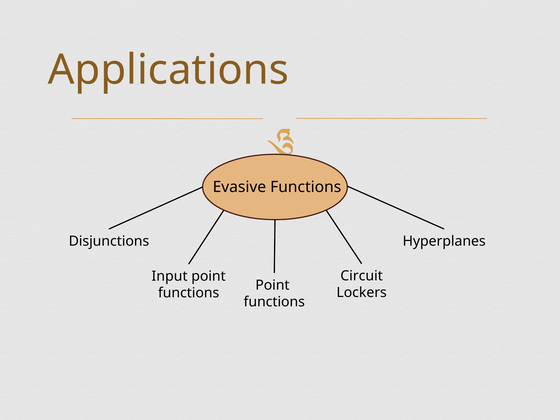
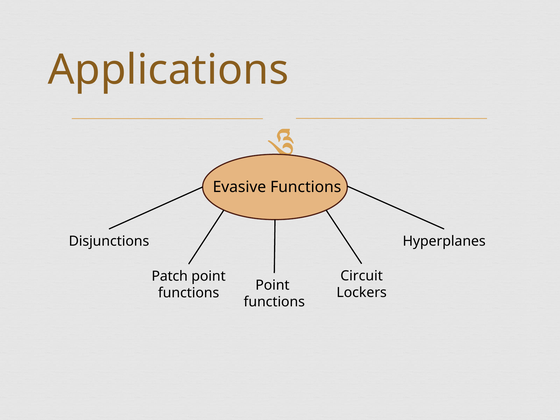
Input: Input -> Patch
